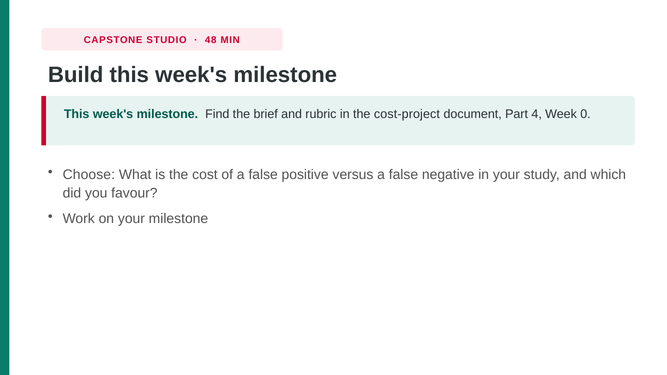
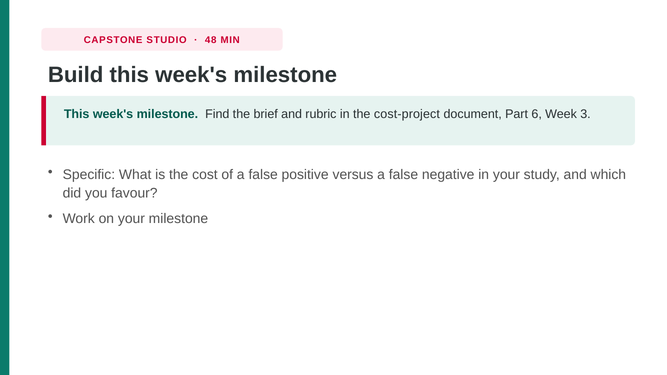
4: 4 -> 6
0: 0 -> 3
Choose: Choose -> Specific
